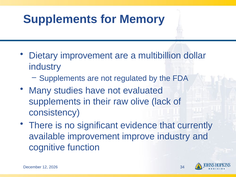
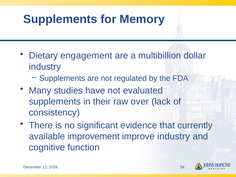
Dietary improvement: improvement -> engagement
olive: olive -> over
